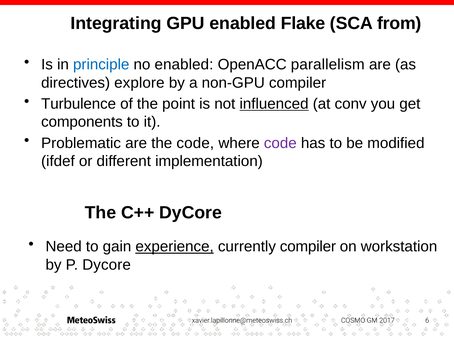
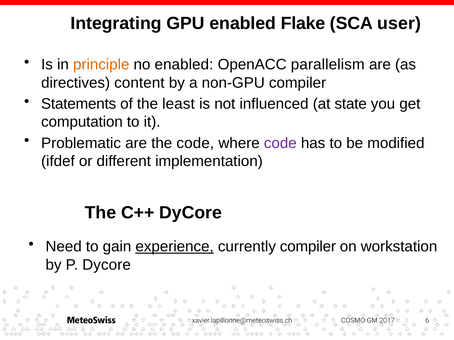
from: from -> user
principle colour: blue -> orange
explore: explore -> content
Turbulence: Turbulence -> Statements
point: point -> least
influenced underline: present -> none
conv: conv -> state
components: components -> computation
